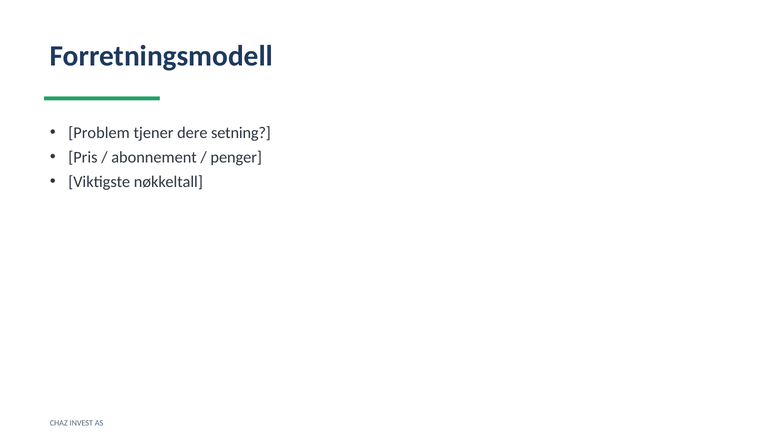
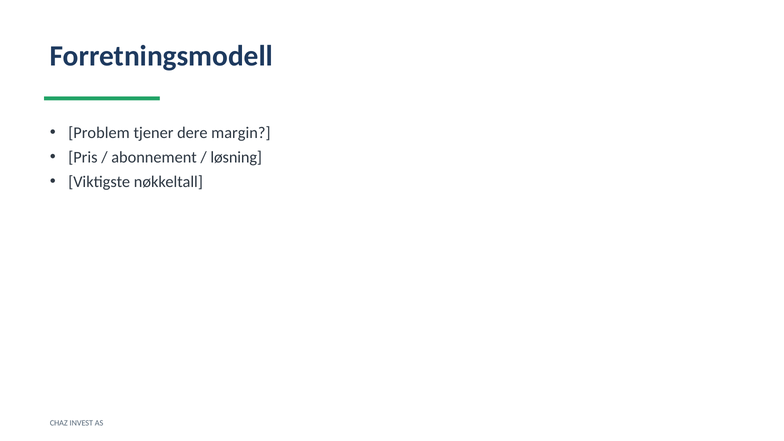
setning: setning -> margin
penger: penger -> løsning
